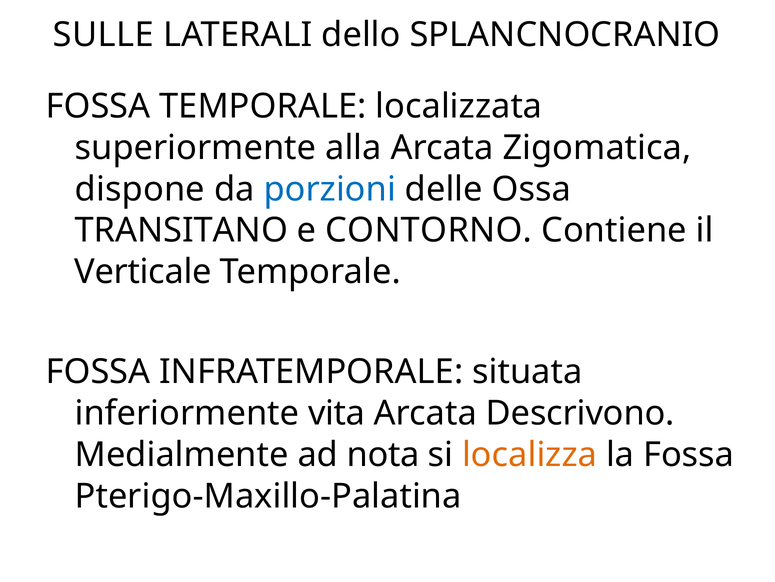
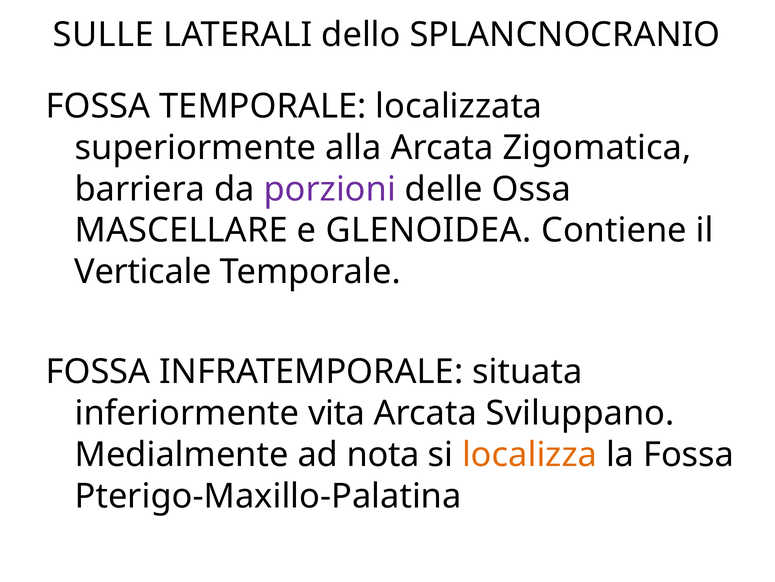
dispone: dispone -> barriera
porzioni colour: blue -> purple
TRANSITANO: TRANSITANO -> MASCELLARE
CONTORNO: CONTORNO -> GLENOIDEA
Descrivono: Descrivono -> Sviluppano
